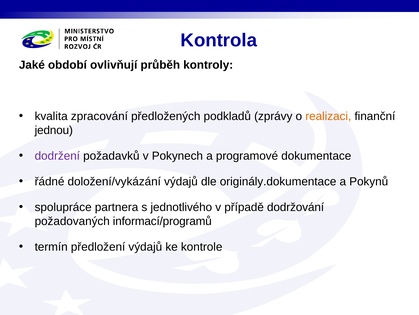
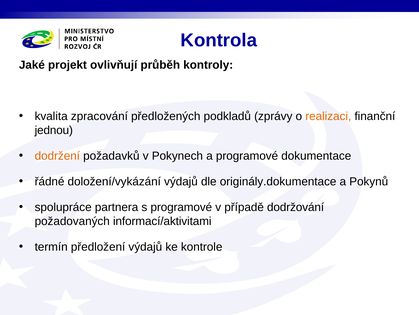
období: období -> projekt
dodržení colour: purple -> orange
s jednotlivého: jednotlivého -> programové
informací/programů: informací/programů -> informací/aktivitami
